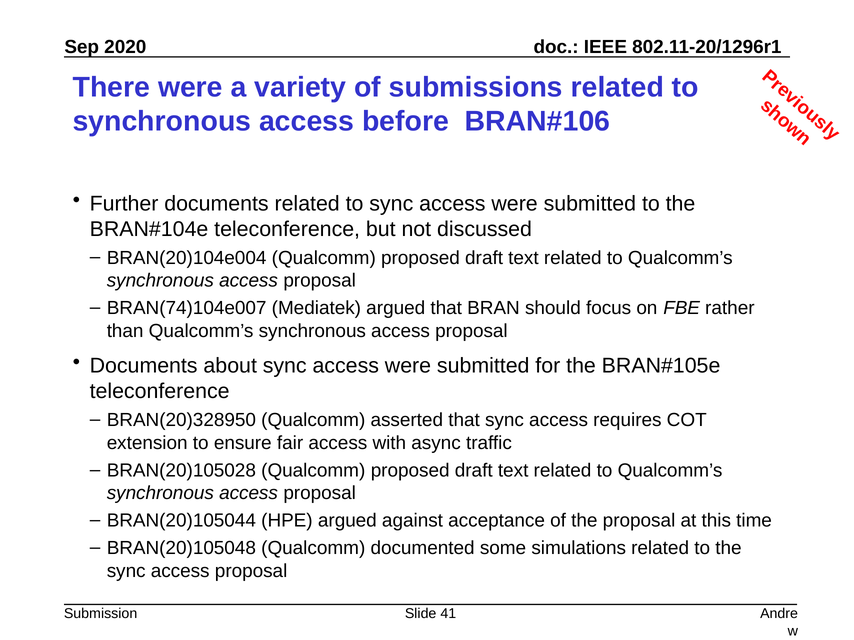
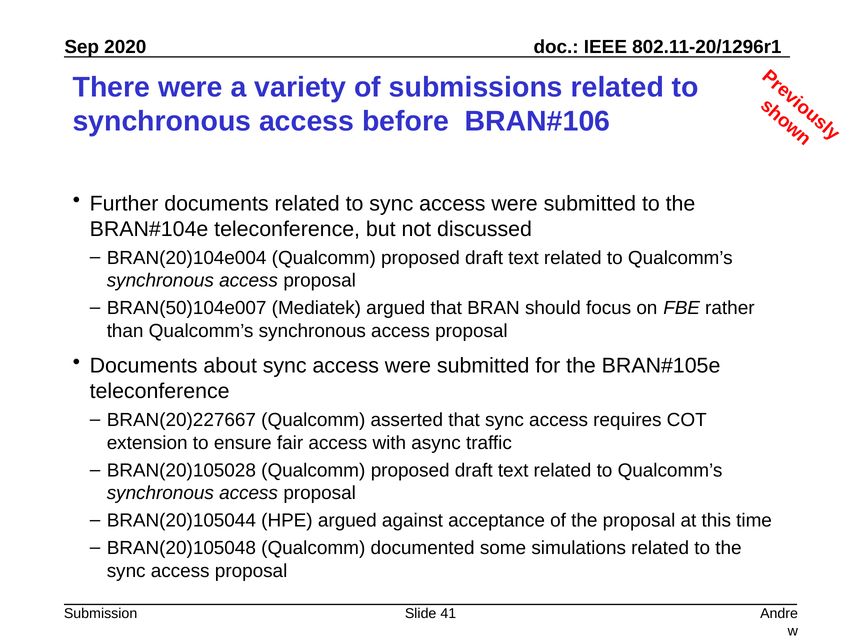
BRAN(74)104e007: BRAN(74)104e007 -> BRAN(50)104e007
BRAN(20)328950: BRAN(20)328950 -> BRAN(20)227667
